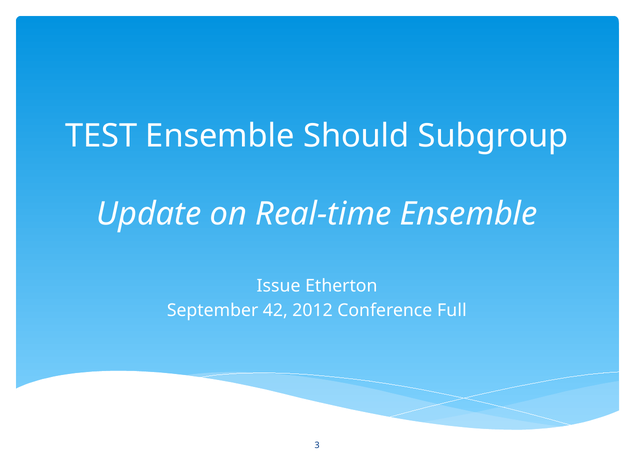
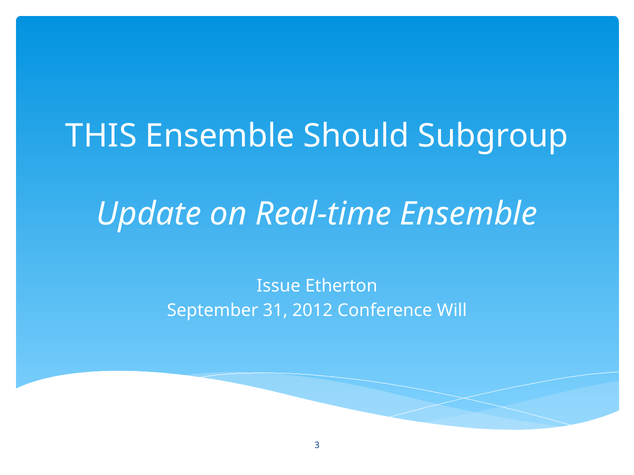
TEST: TEST -> THIS
42: 42 -> 31
Full: Full -> Will
